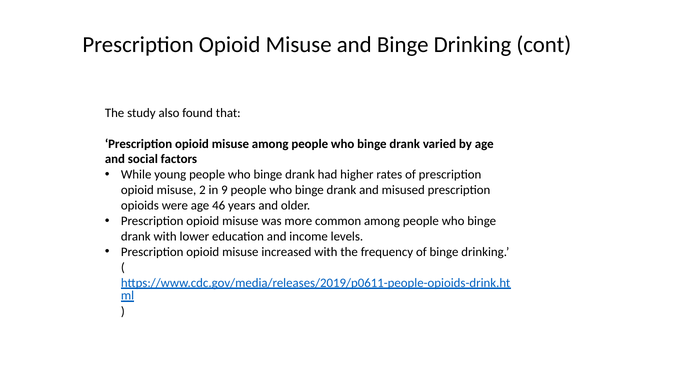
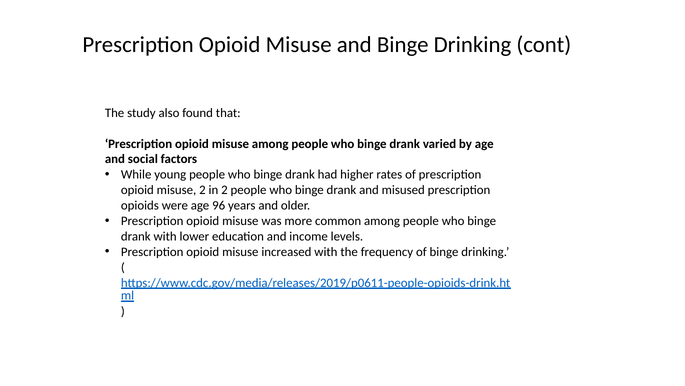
in 9: 9 -> 2
46: 46 -> 96
